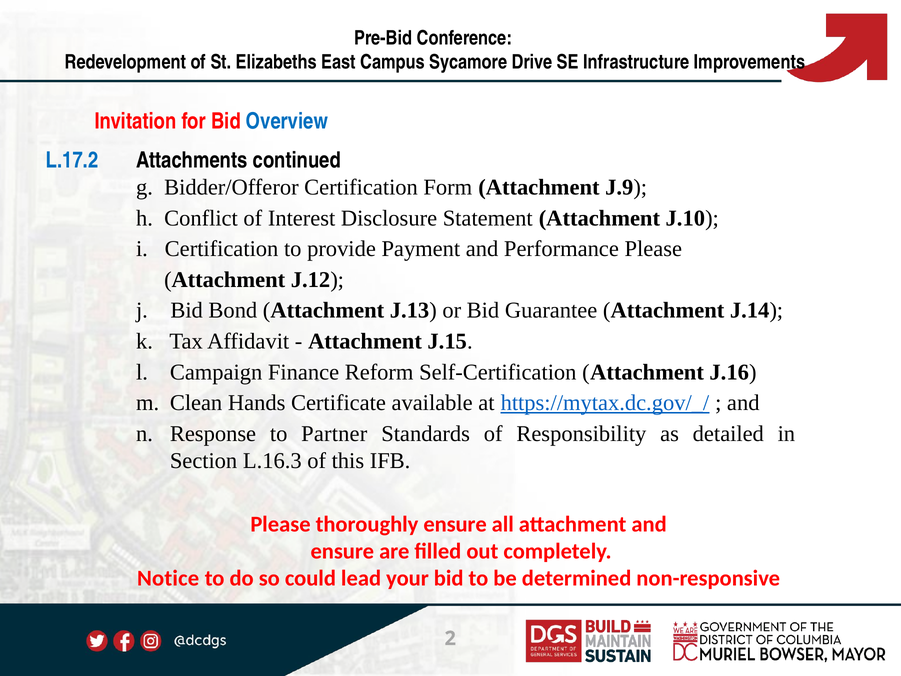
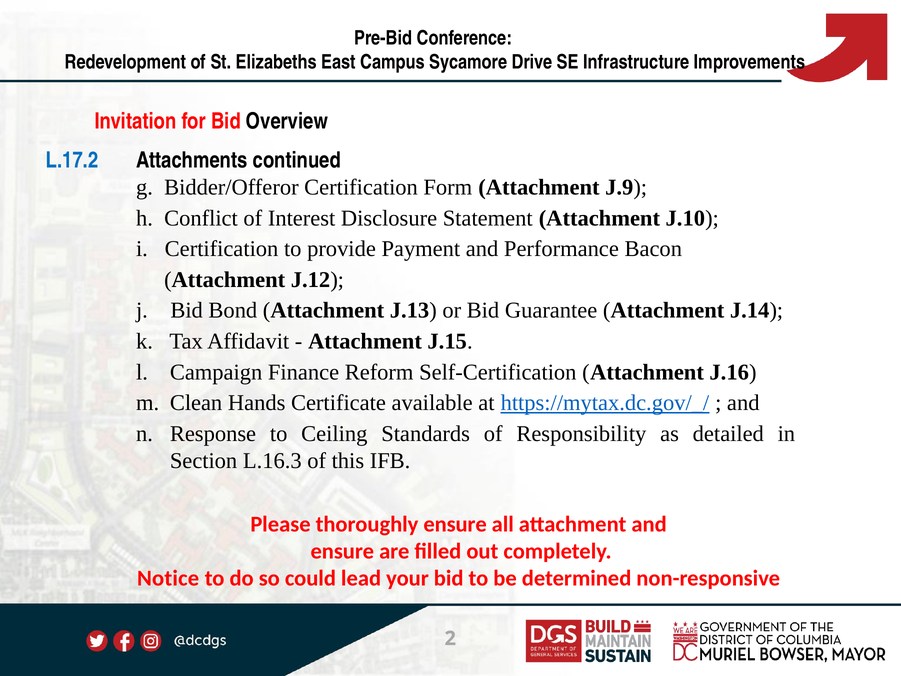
Overview colour: blue -> black
Performance Please: Please -> Bacon
Partner: Partner -> Ceiling
